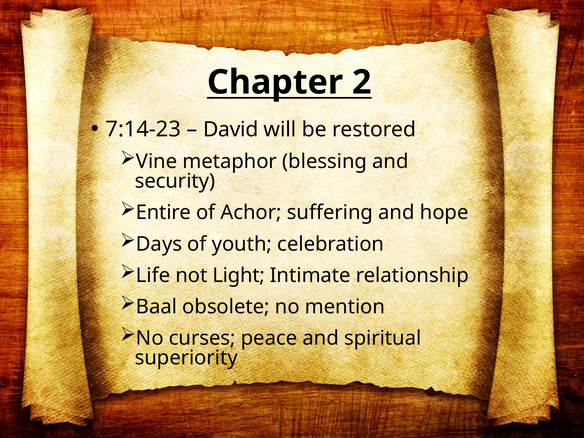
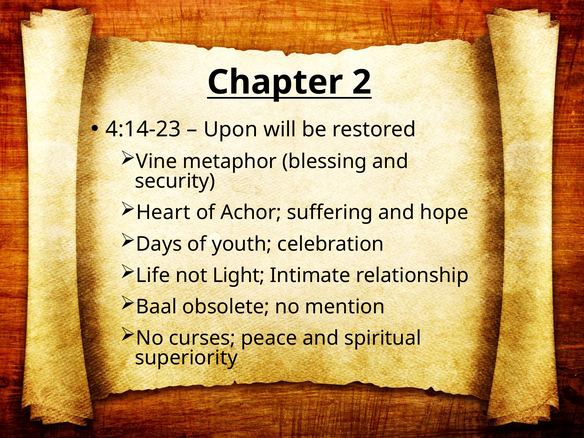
7:14-23: 7:14-23 -> 4:14-23
David: David -> Upon
Entire: Entire -> Heart
